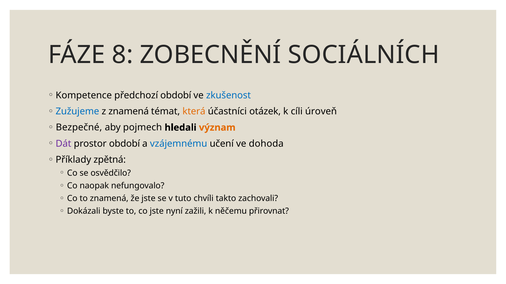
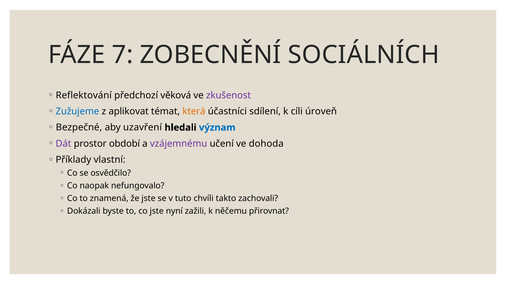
8: 8 -> 7
Kompetence: Kompetence -> Reflektování
předchozí období: období -> věková
zkušenost colour: blue -> purple
z znamená: znamená -> aplikovat
otázek: otázek -> sdílení
pojmech: pojmech -> uzavření
význam colour: orange -> blue
vzájemnému colour: blue -> purple
zpětná: zpětná -> vlastní
